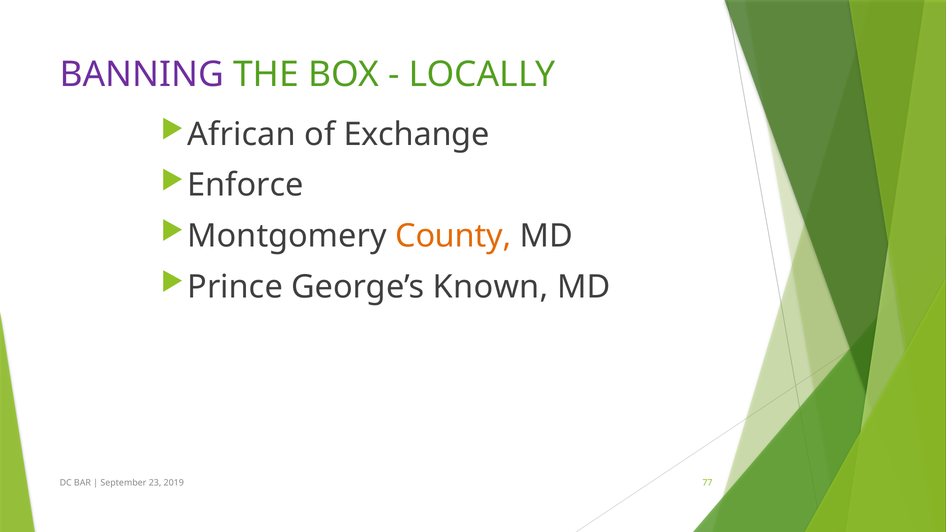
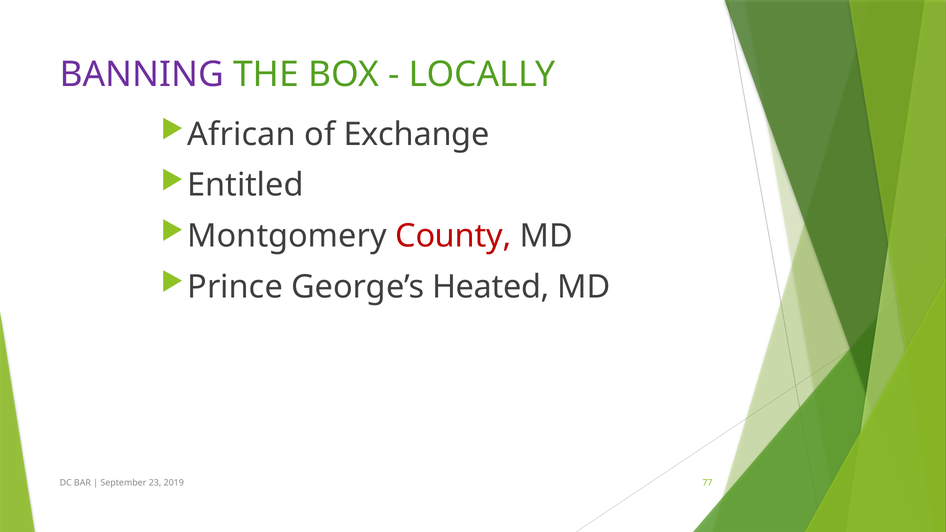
Enforce: Enforce -> Entitled
County colour: orange -> red
Known: Known -> Heated
